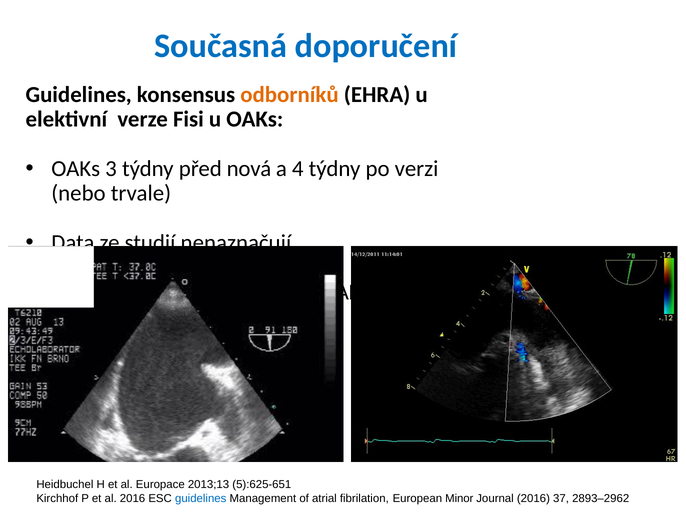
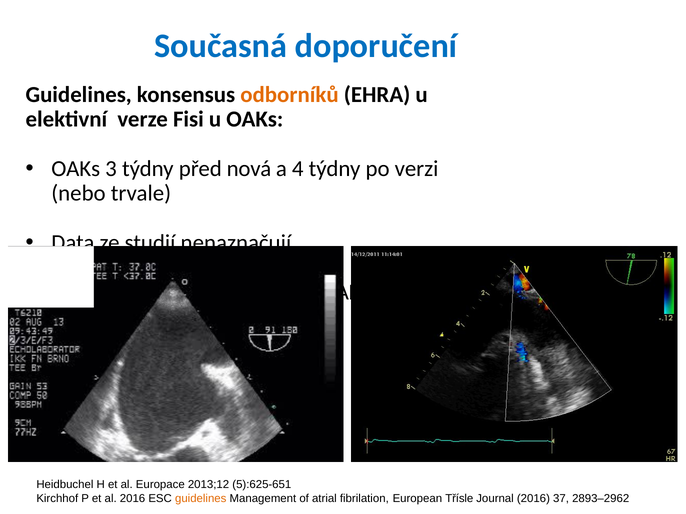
2013;13: 2013;13 -> 2013;12
guidelines at (201, 499) colour: blue -> orange
Minor: Minor -> Třísle
